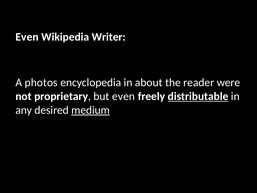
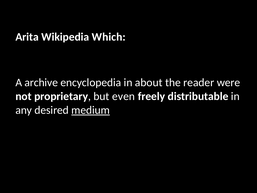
Even at (27, 37): Even -> Arita
Writer: Writer -> Which
photos: photos -> archive
distributable underline: present -> none
